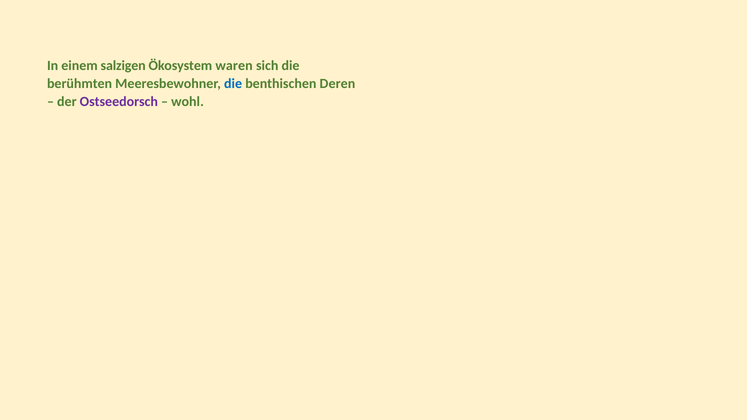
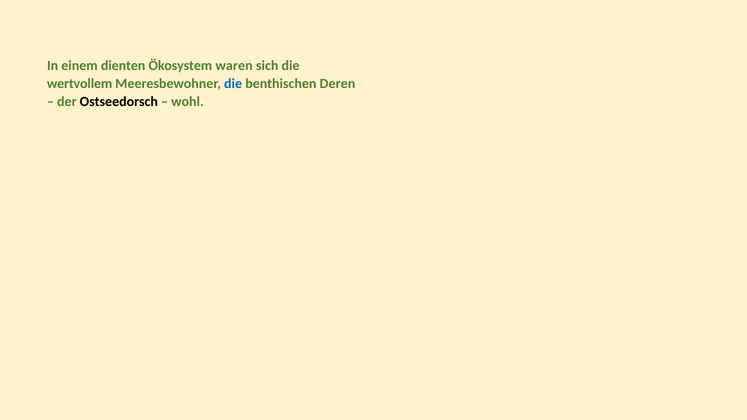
salzigen: salzigen -> dienten
berühmten: berühmten -> wertvollem
Ostseedorsch colour: purple -> black
